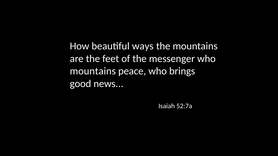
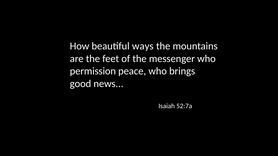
mountains at (93, 71): mountains -> permission
